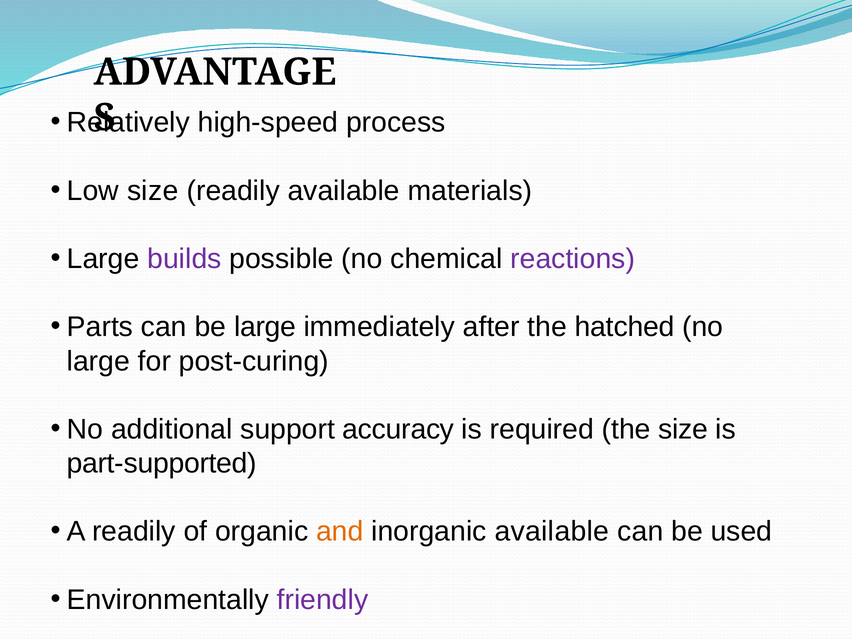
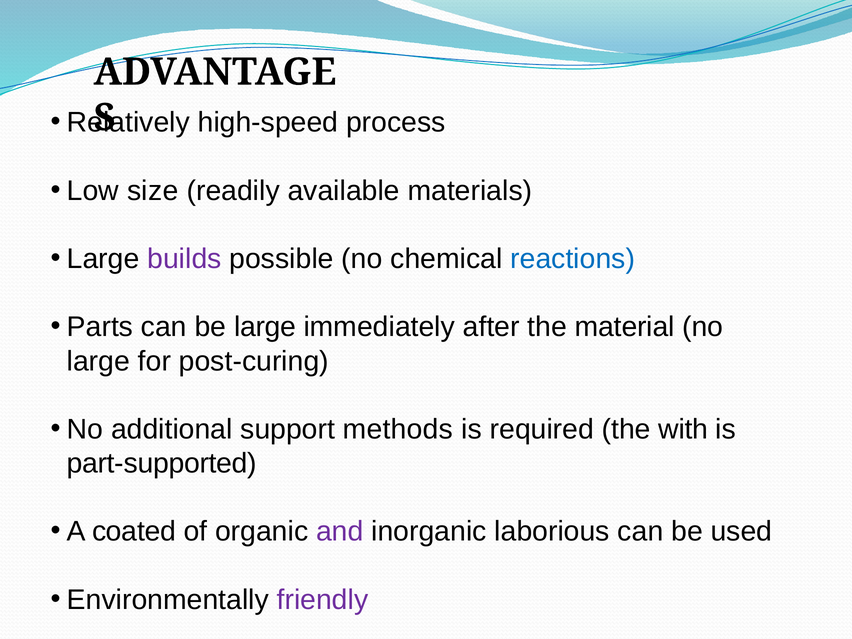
reactions colour: purple -> blue
hatched: hatched -> material
accuracy: accuracy -> methods
the size: size -> with
A readily: readily -> coated
and colour: orange -> purple
inorganic available: available -> laborious
